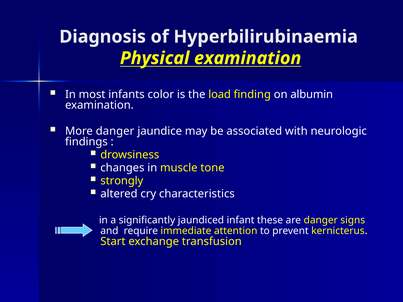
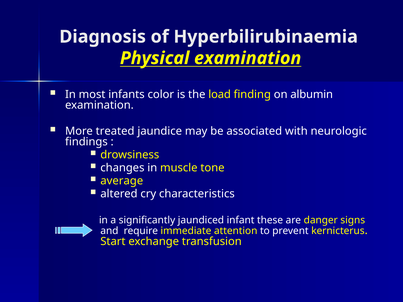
More danger: danger -> treated
strongly: strongly -> average
